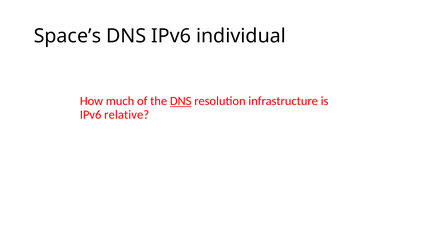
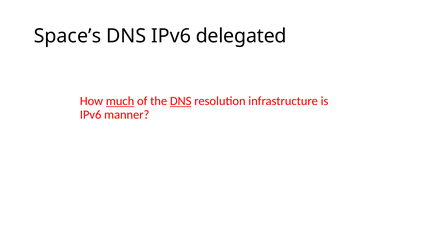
individual: individual -> delegated
much underline: none -> present
relative: relative -> manner
